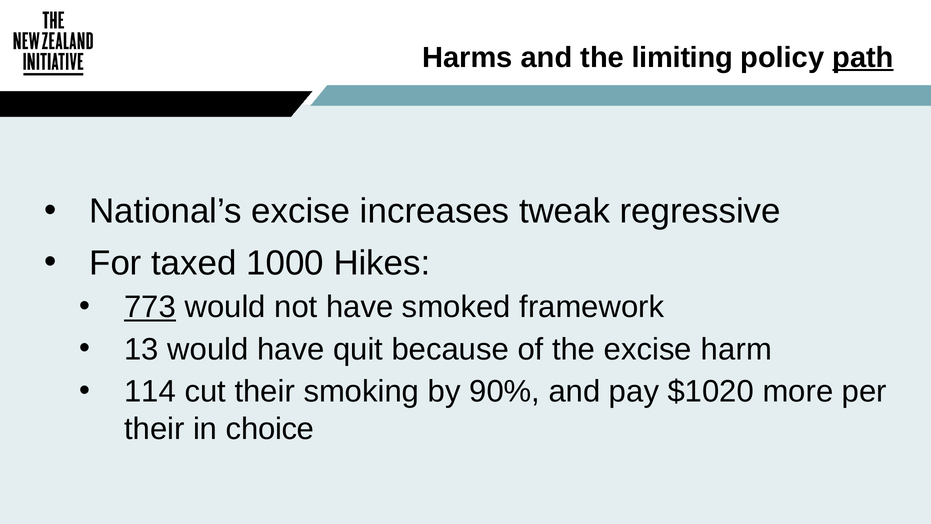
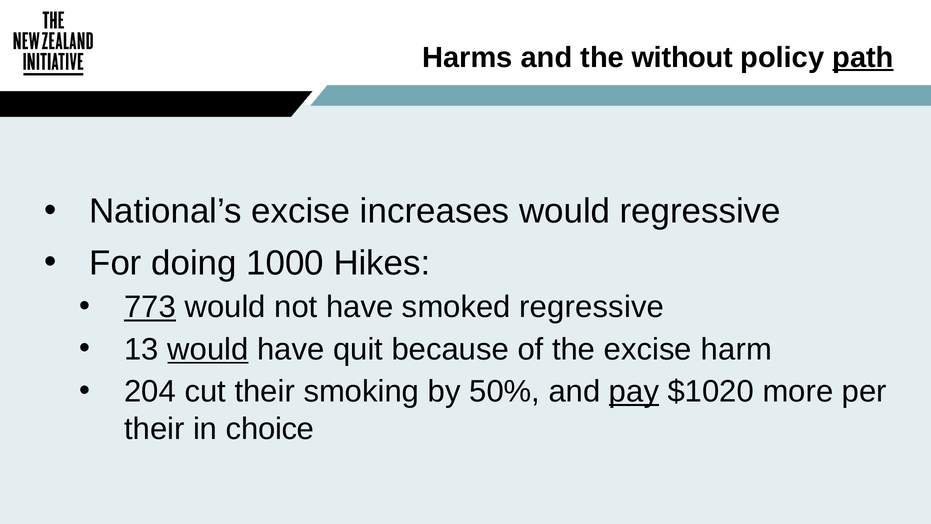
limiting: limiting -> without
increases tweak: tweak -> would
taxed: taxed -> doing
smoked framework: framework -> regressive
would at (208, 349) underline: none -> present
114: 114 -> 204
90%: 90% -> 50%
pay underline: none -> present
